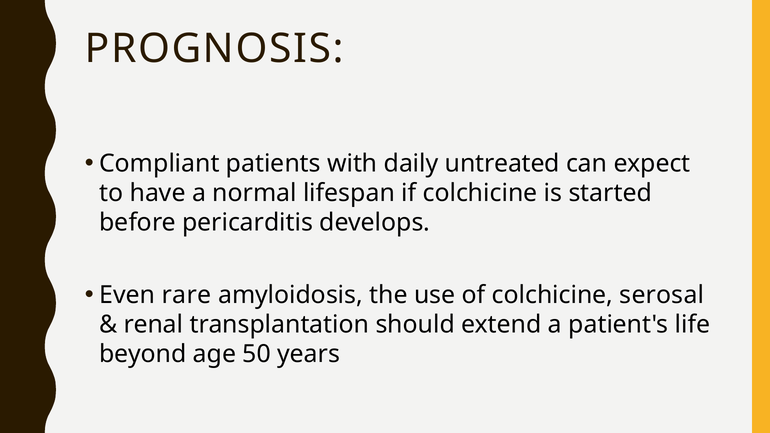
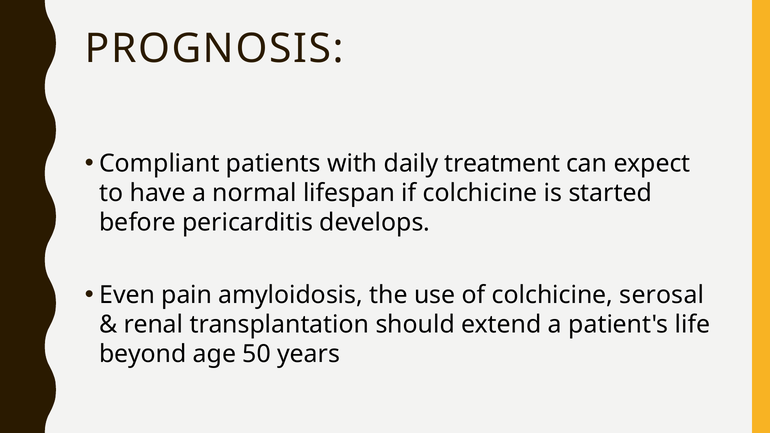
untreated: untreated -> treatment
rare: rare -> pain
